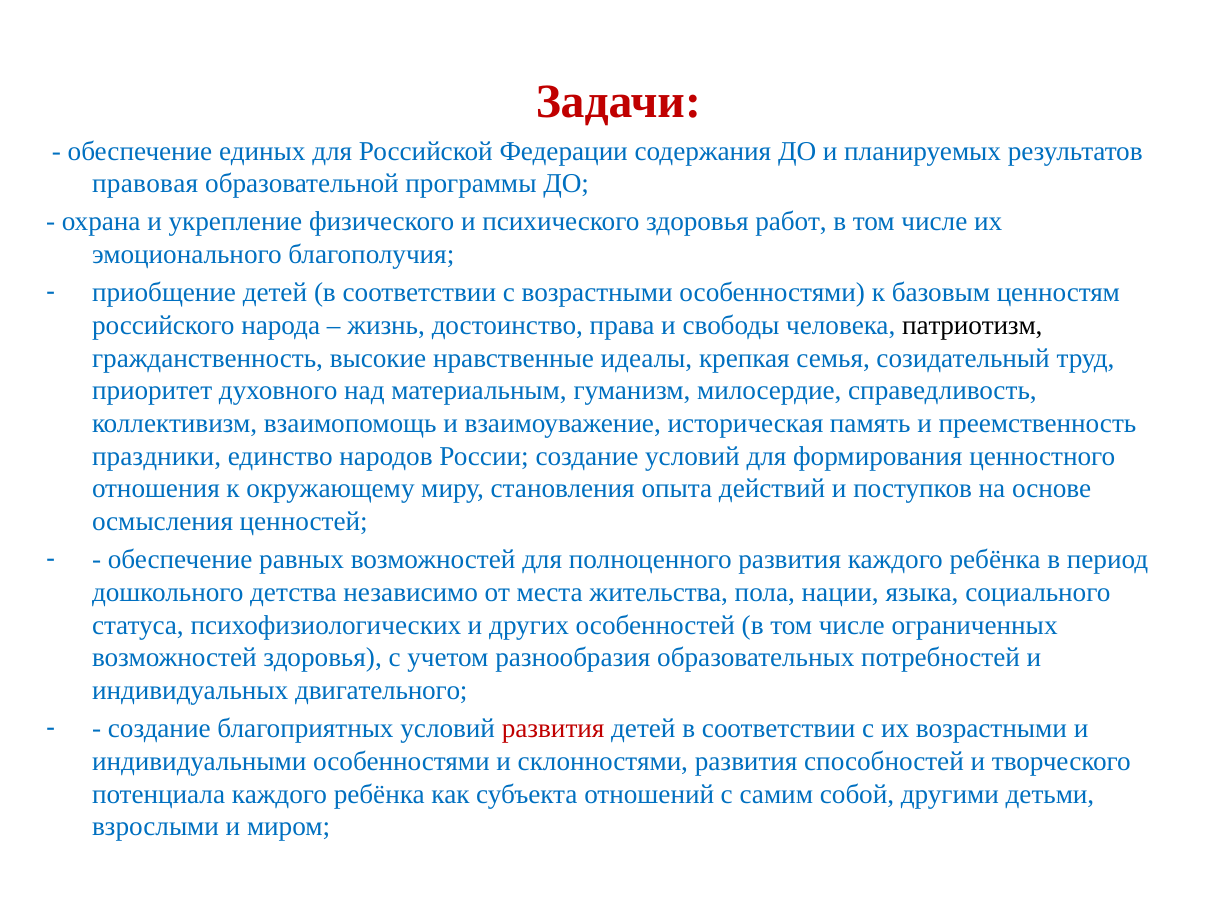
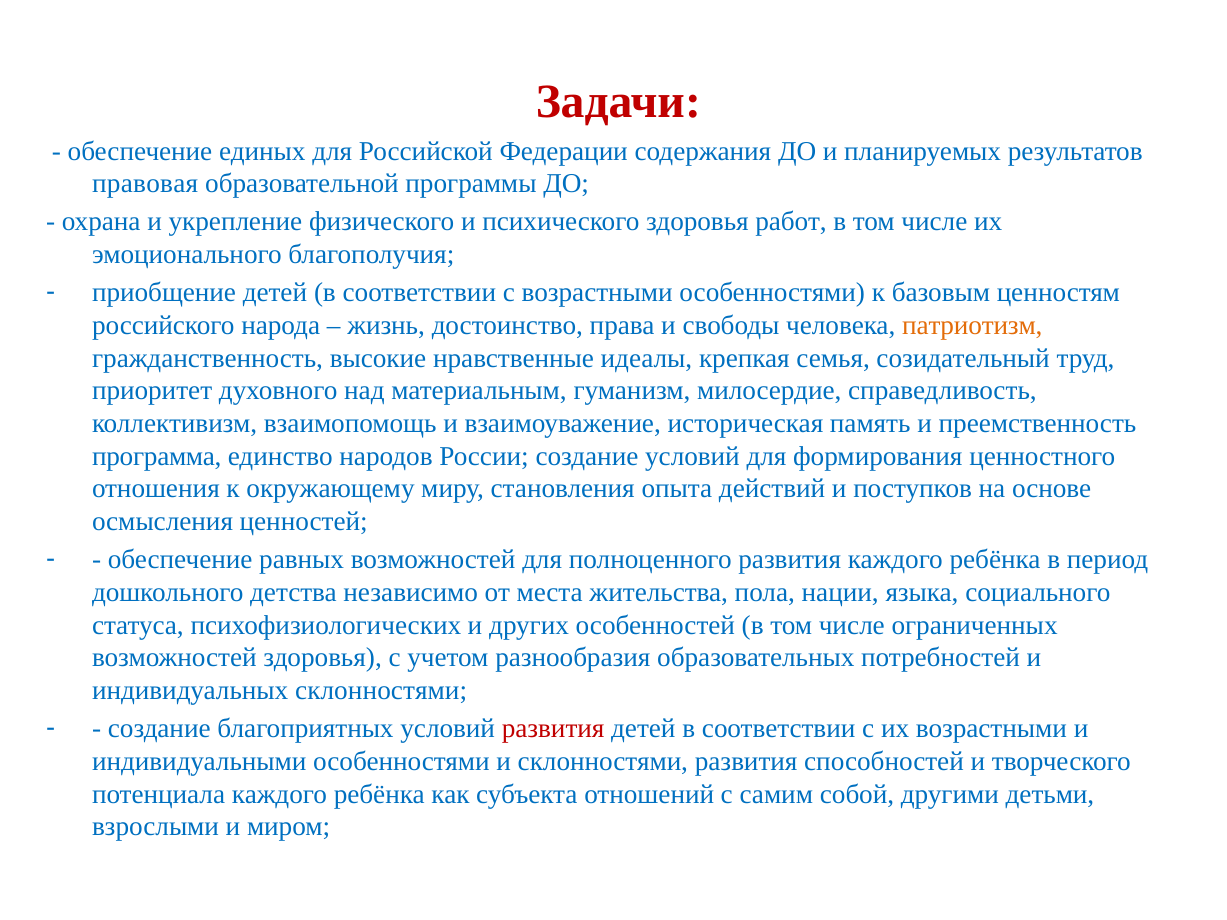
патриотизм colour: black -> orange
праздники: праздники -> программа
индивидуальных двигательного: двигательного -> склонностями
